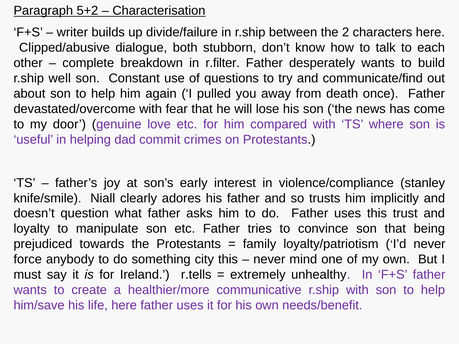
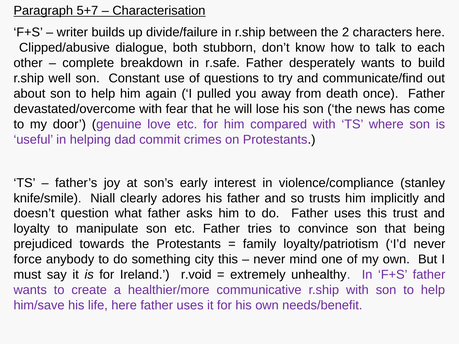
5+2: 5+2 -> 5+7
r.filter: r.filter -> r.safe
r.tells: r.tells -> r.void
